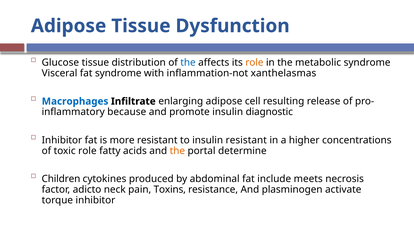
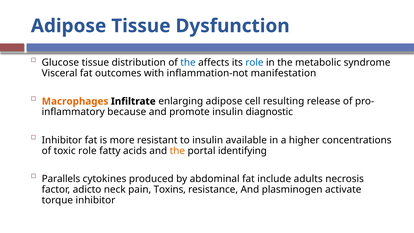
role at (254, 63) colour: orange -> blue
fat syndrome: syndrome -> outcomes
xanthelasmas: xanthelasmas -> manifestation
Macrophages colour: blue -> orange
insulin resistant: resistant -> available
determine: determine -> identifying
Children: Children -> Parallels
meets: meets -> adults
